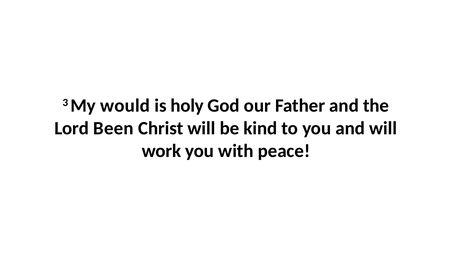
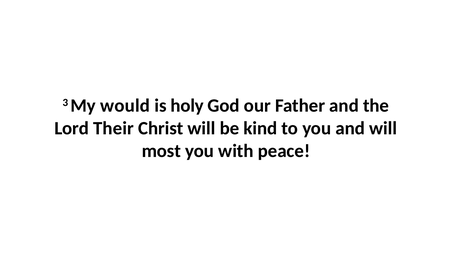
Been: Been -> Their
work: work -> most
